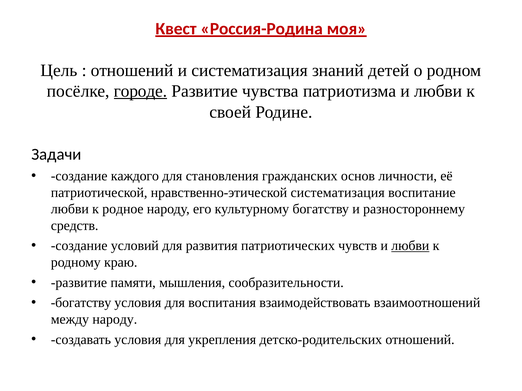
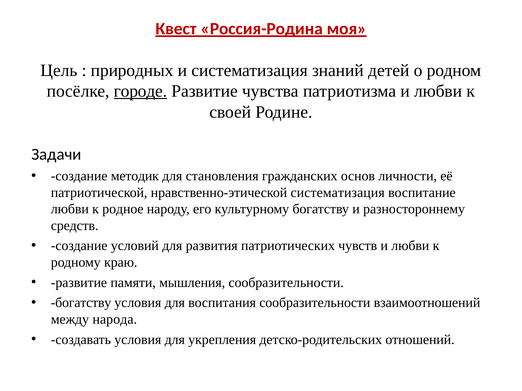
отношений at (132, 70): отношений -> природных
каждого: каждого -> методик
любви at (410, 246) underline: present -> none
воспитания взаимодействовать: взаимодействовать -> сообразительности
между народу: народу -> народа
